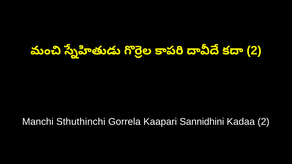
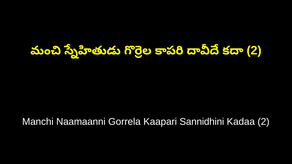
Sthuthinchi: Sthuthinchi -> Naamaanni
